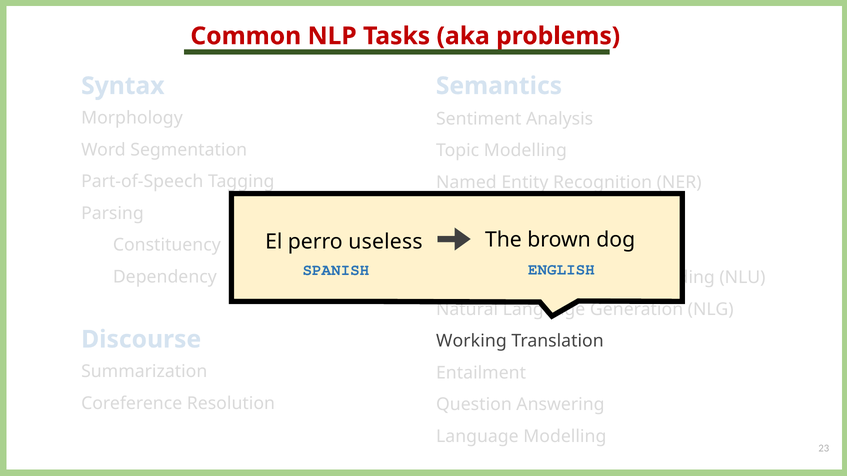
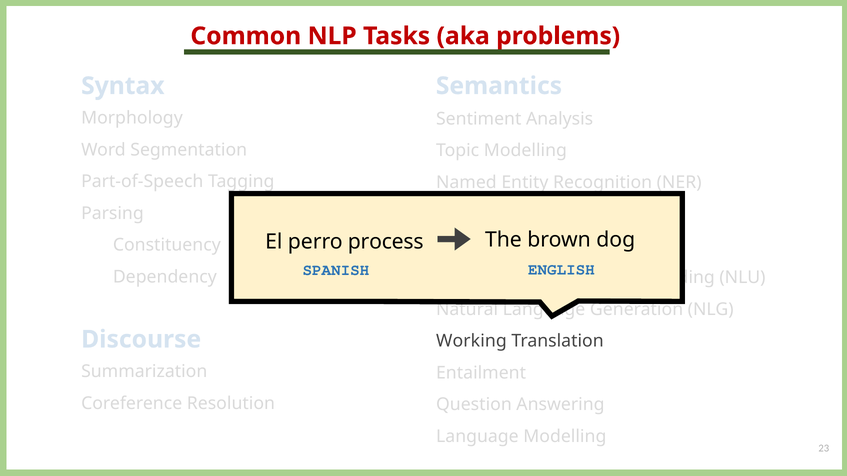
useless: useless -> process
